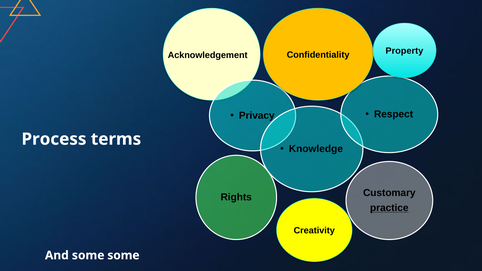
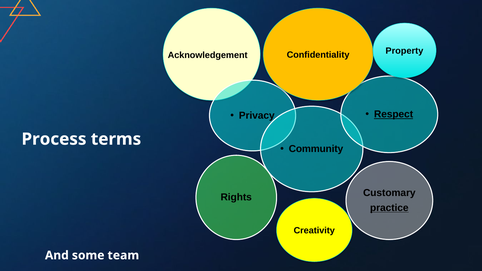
Respect underline: none -> present
Knowledge: Knowledge -> Community
some some: some -> team
